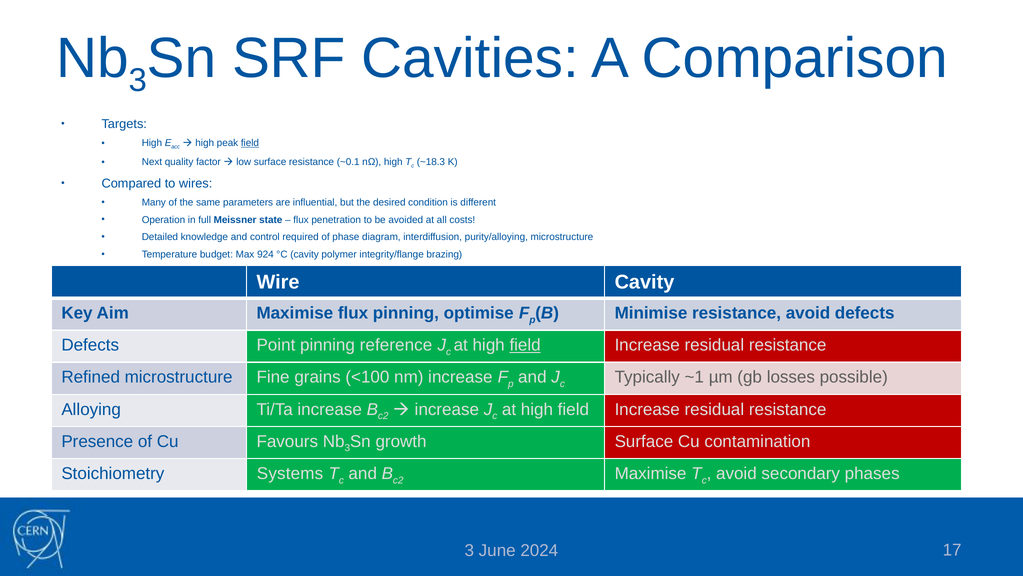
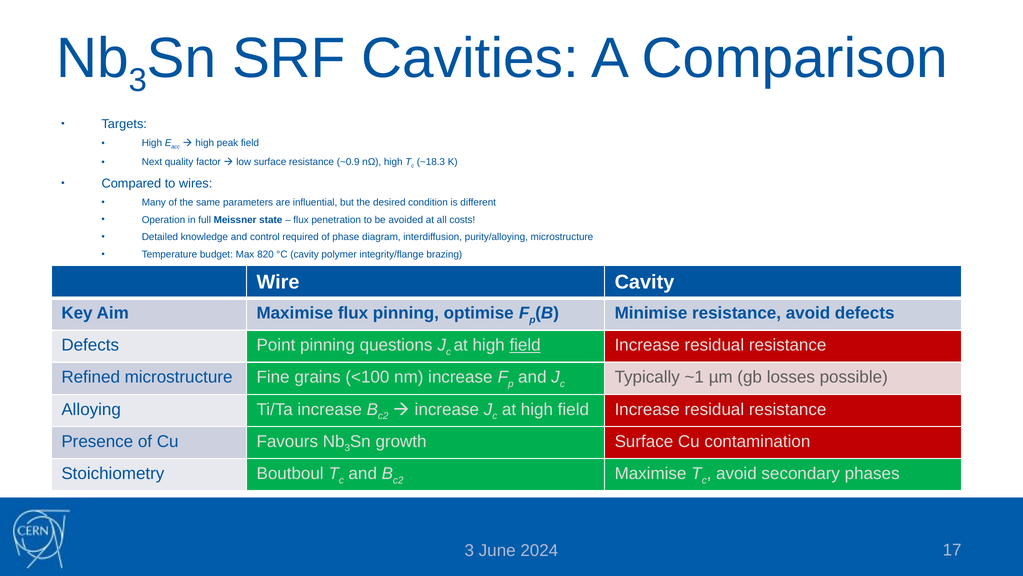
field at (250, 143) underline: present -> none
~0.1: ~0.1 -> ~0.9
924: 924 -> 820
reference: reference -> questions
Systems: Systems -> Boutboul
